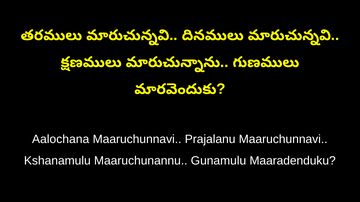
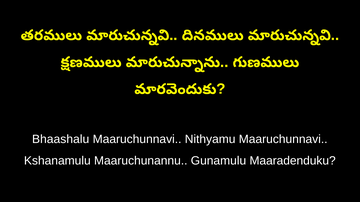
Aalochana: Aalochana -> Bhaashalu
Prajalanu: Prajalanu -> Nithyamu
